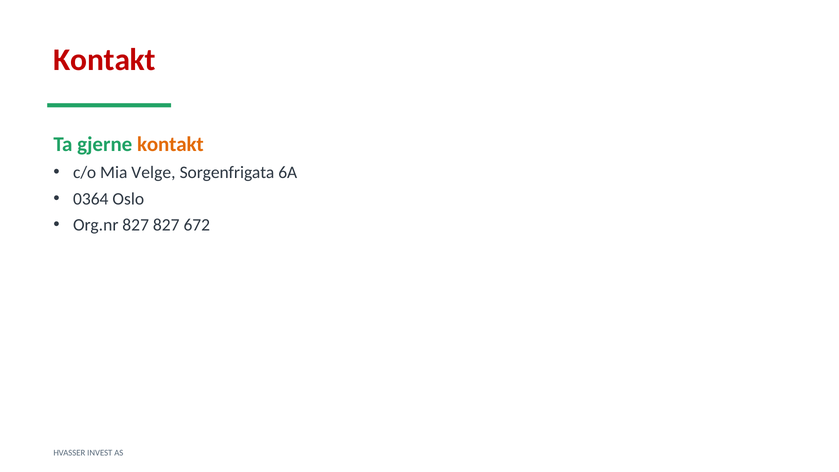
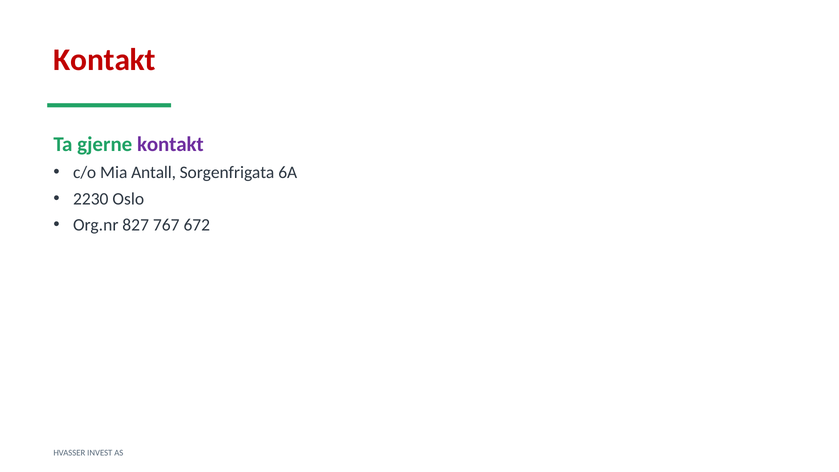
kontakt at (170, 144) colour: orange -> purple
Velge: Velge -> Antall
0364: 0364 -> 2230
827 827: 827 -> 767
